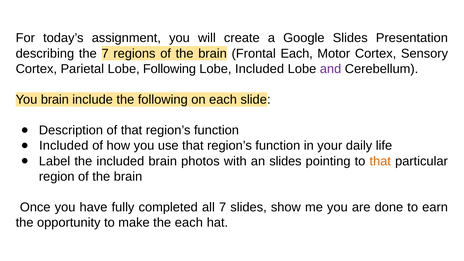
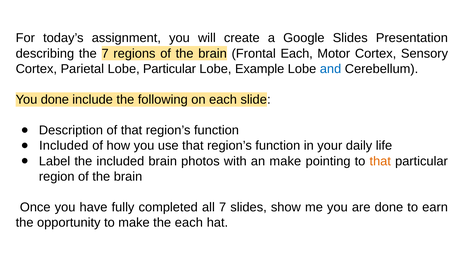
Lobe Following: Following -> Particular
Lobe Included: Included -> Example
and colour: purple -> blue
You brain: brain -> done
an slides: slides -> make
